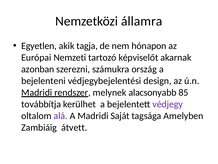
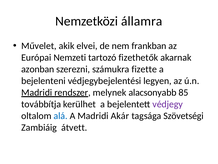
Egyetlen: Egyetlen -> Művelet
tagja: tagja -> elvei
hónapon: hónapon -> frankban
képviselőt: képviselőt -> fizethetők
ország: ország -> fizette
design: design -> legyen
alá colour: purple -> blue
Saját: Saját -> Akár
Amelyben: Amelyben -> Szövetségi
